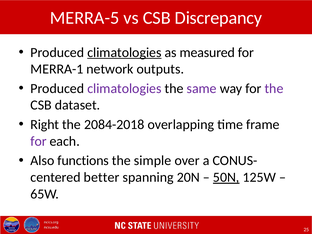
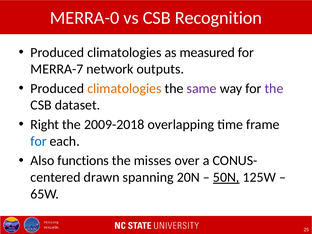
MERRA-5: MERRA-5 -> MERRA-0
Discrepancy: Discrepancy -> Recognition
climatologies at (124, 52) underline: present -> none
MERRA-1: MERRA-1 -> MERRA-7
climatologies at (124, 89) colour: purple -> orange
2084-2018: 2084-2018 -> 2009-2018
for at (39, 141) colour: purple -> blue
simple: simple -> misses
better: better -> drawn
